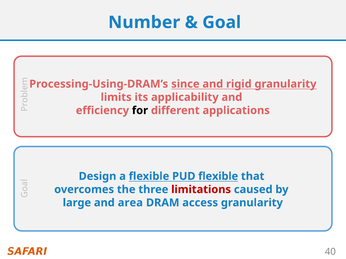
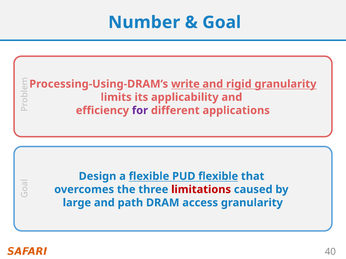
since: since -> write
for colour: black -> purple
area: area -> path
